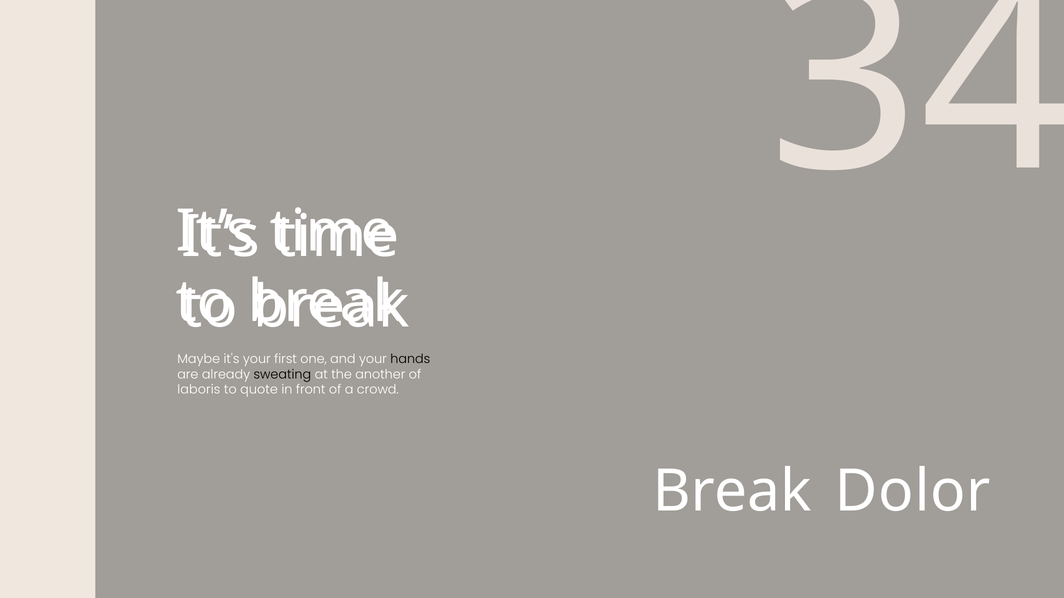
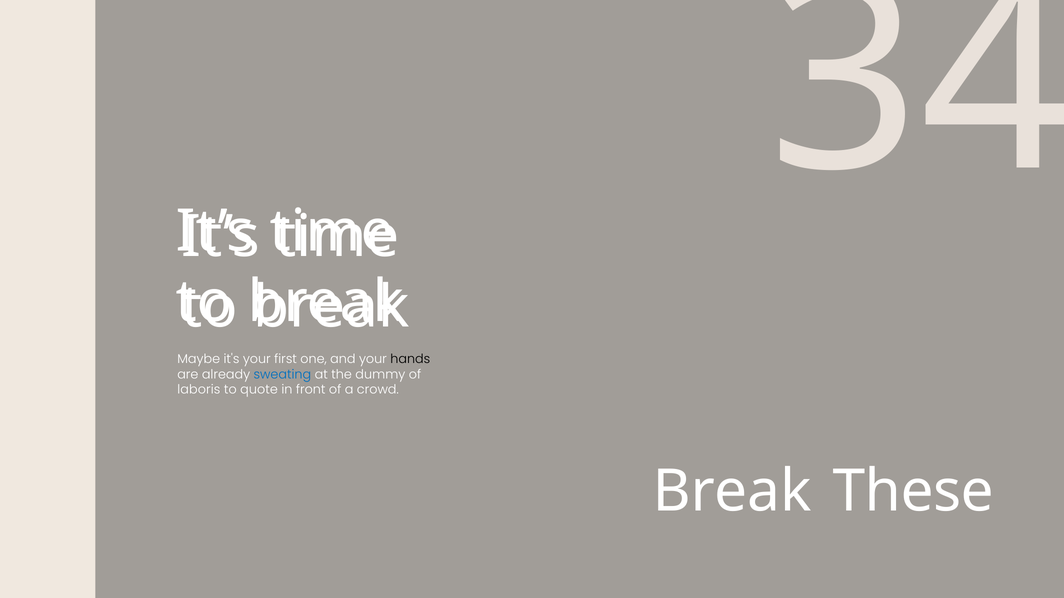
sweating colour: black -> blue
another: another -> dummy
Dolor: Dolor -> These
